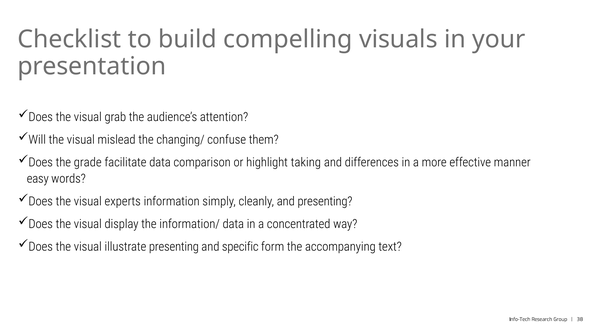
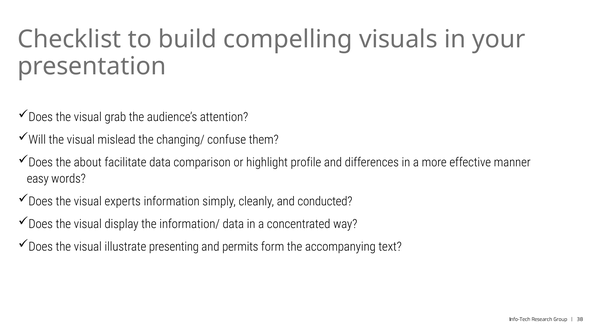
grade: grade -> about
taking: taking -> profile
and presenting: presenting -> conducted
specific: specific -> permits
